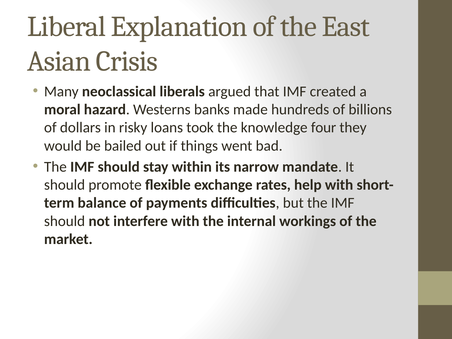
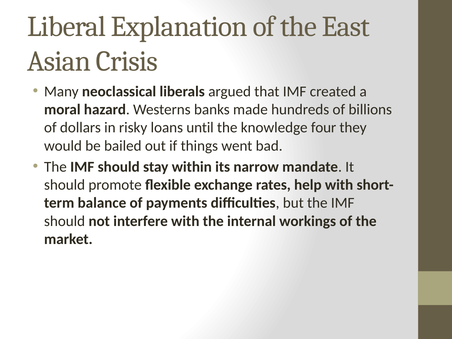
took: took -> until
